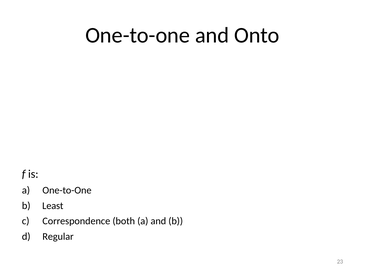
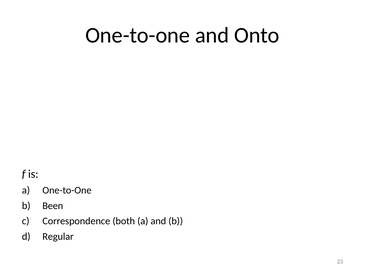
Least: Least -> Been
